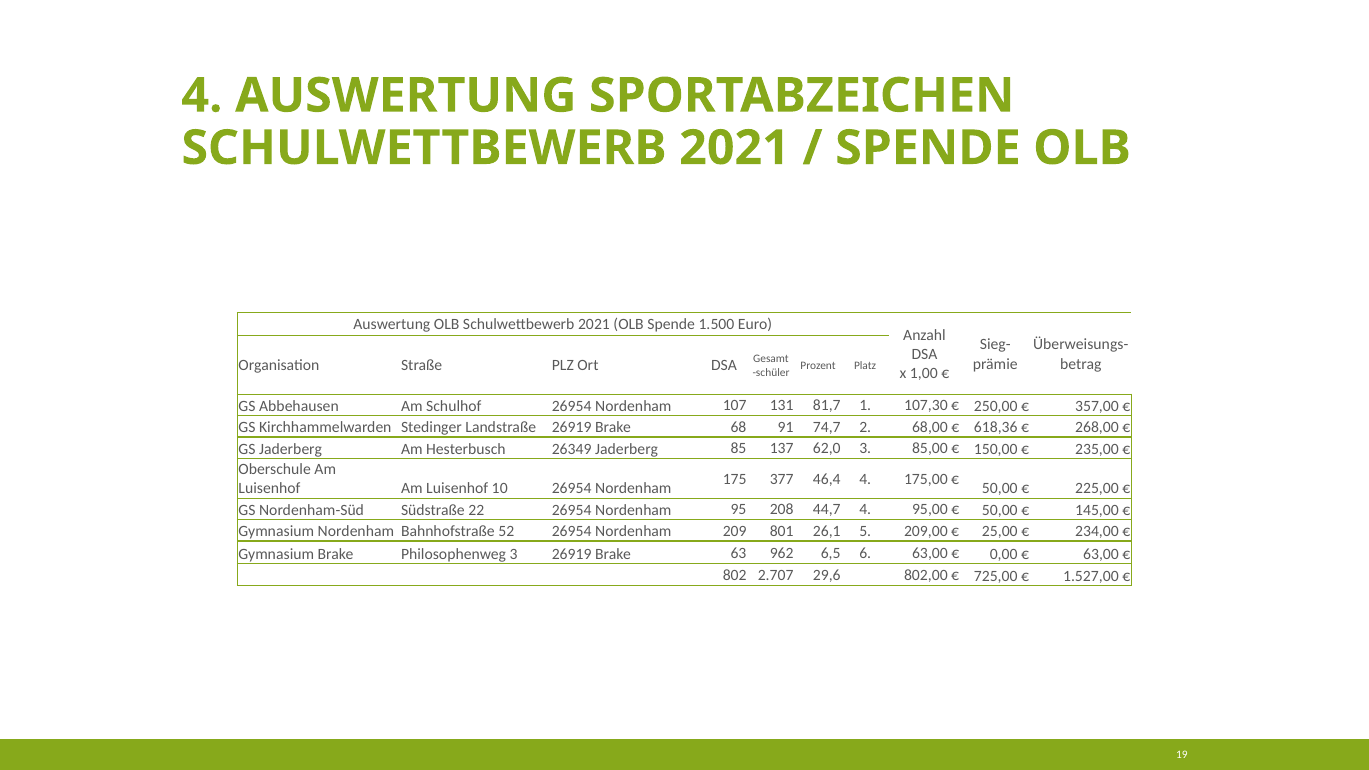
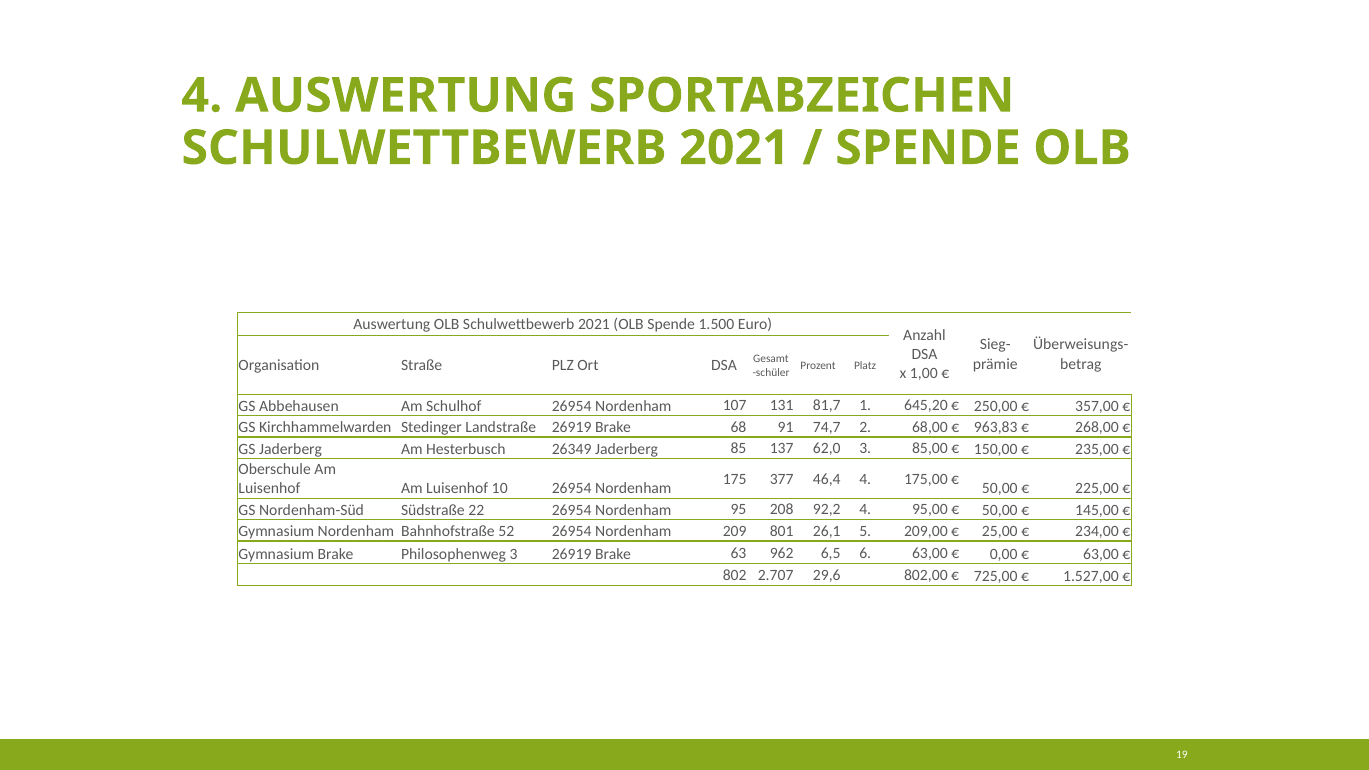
107,30: 107,30 -> 645,20
618,36: 618,36 -> 963,83
44,7: 44,7 -> 92,2
